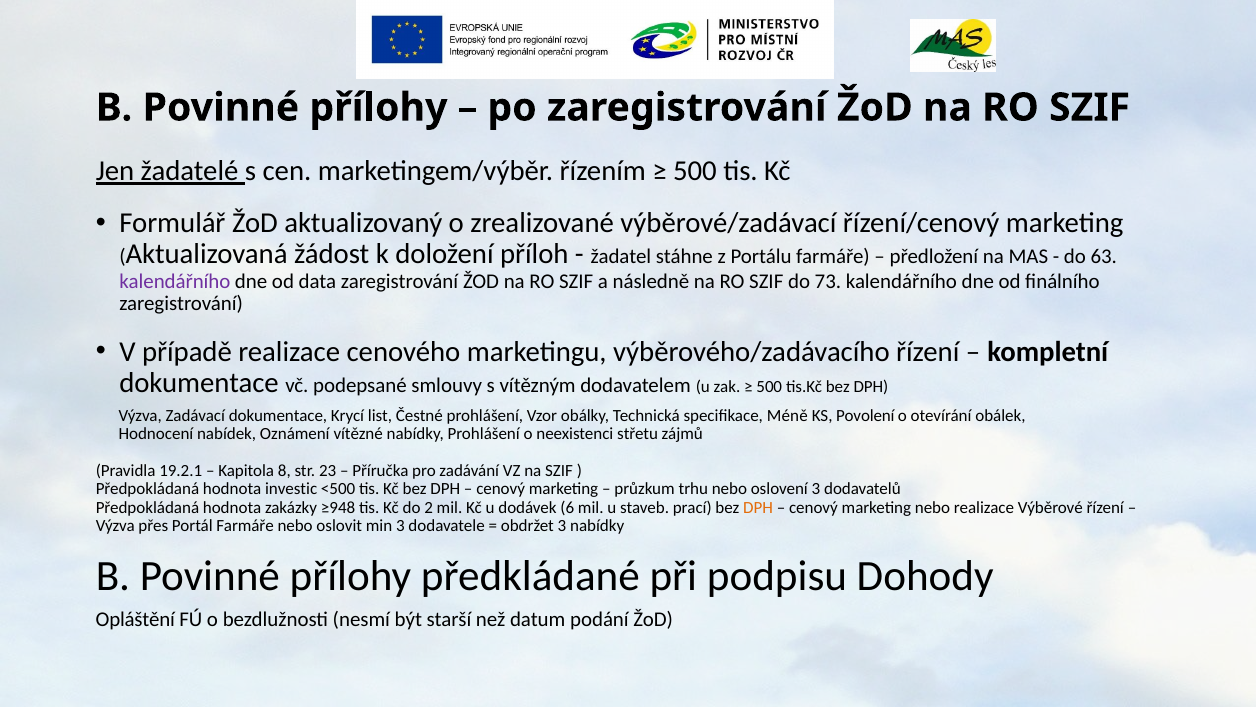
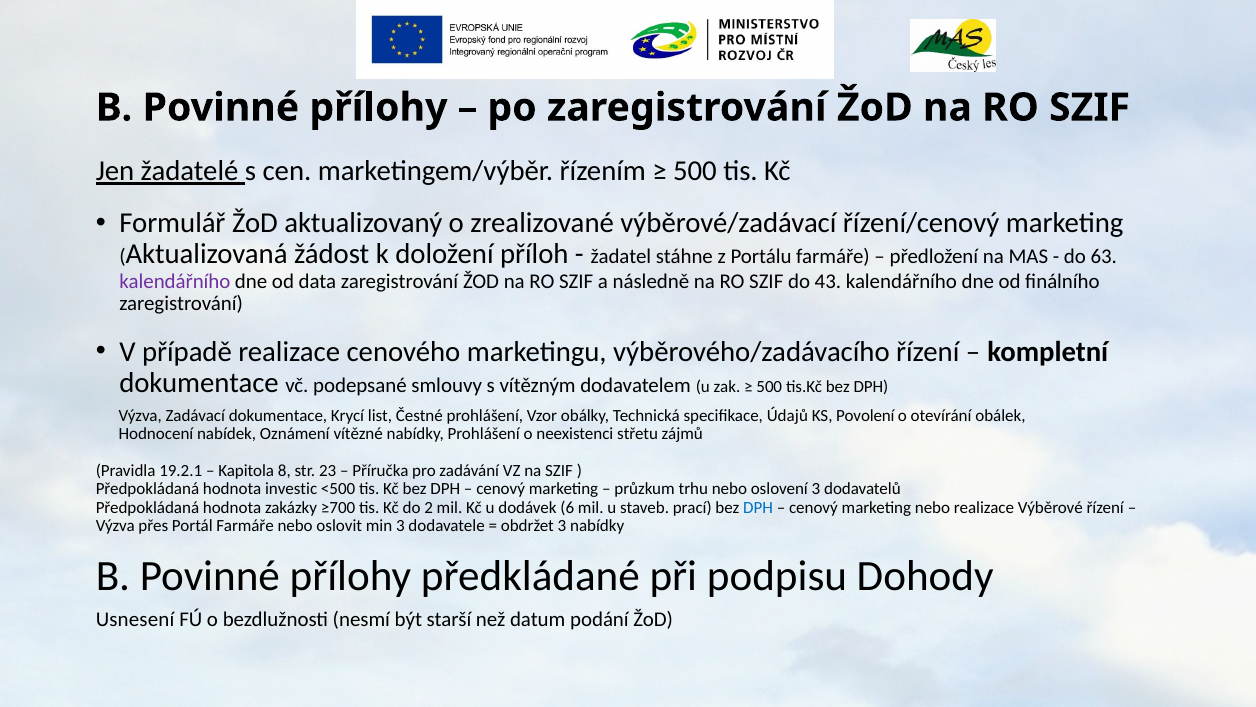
73: 73 -> 43
Méně: Méně -> Údajů
≥948: ≥948 -> ≥700
DPH at (758, 507) colour: orange -> blue
Opláštění: Opláštění -> Usnesení
